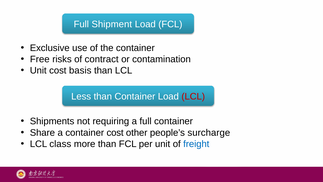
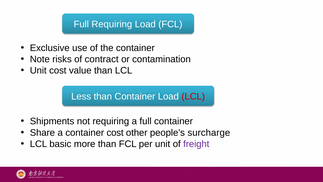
Full Shipment: Shipment -> Requiring
Free: Free -> Note
basis: basis -> value
class: class -> basic
freight colour: blue -> purple
